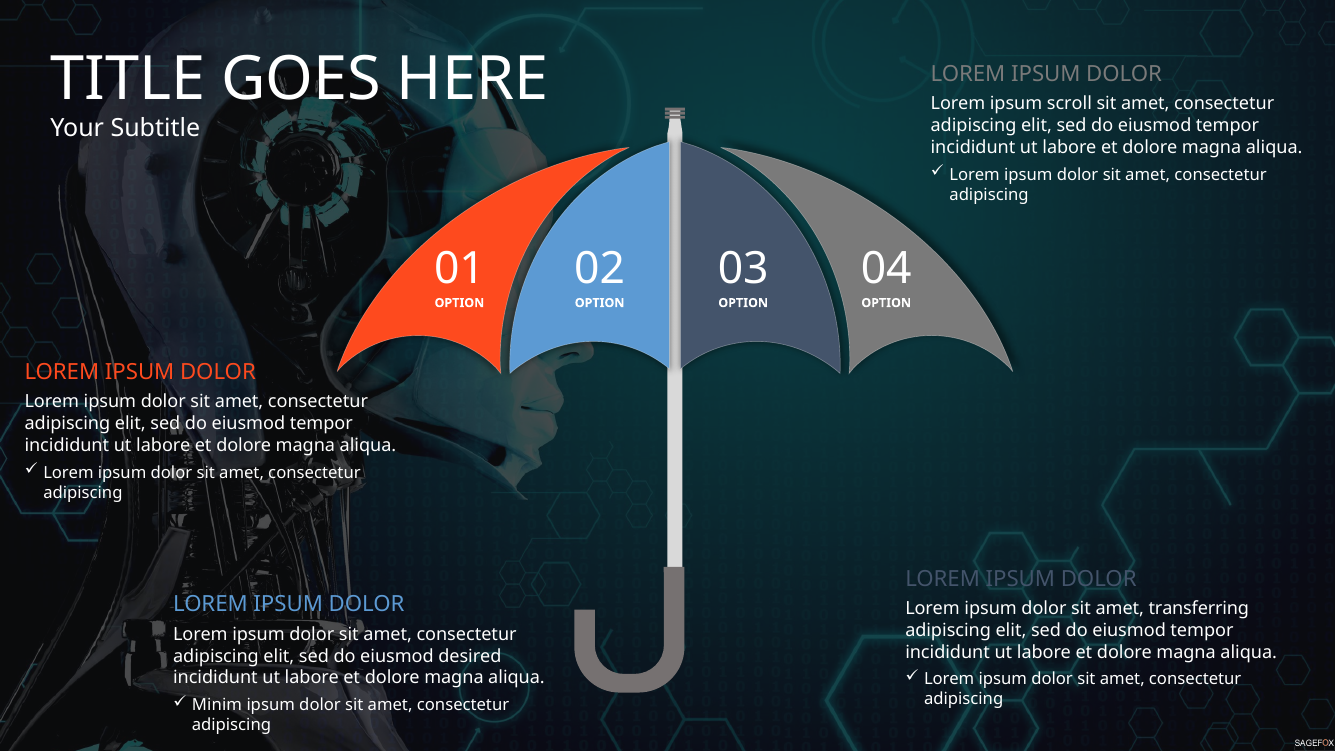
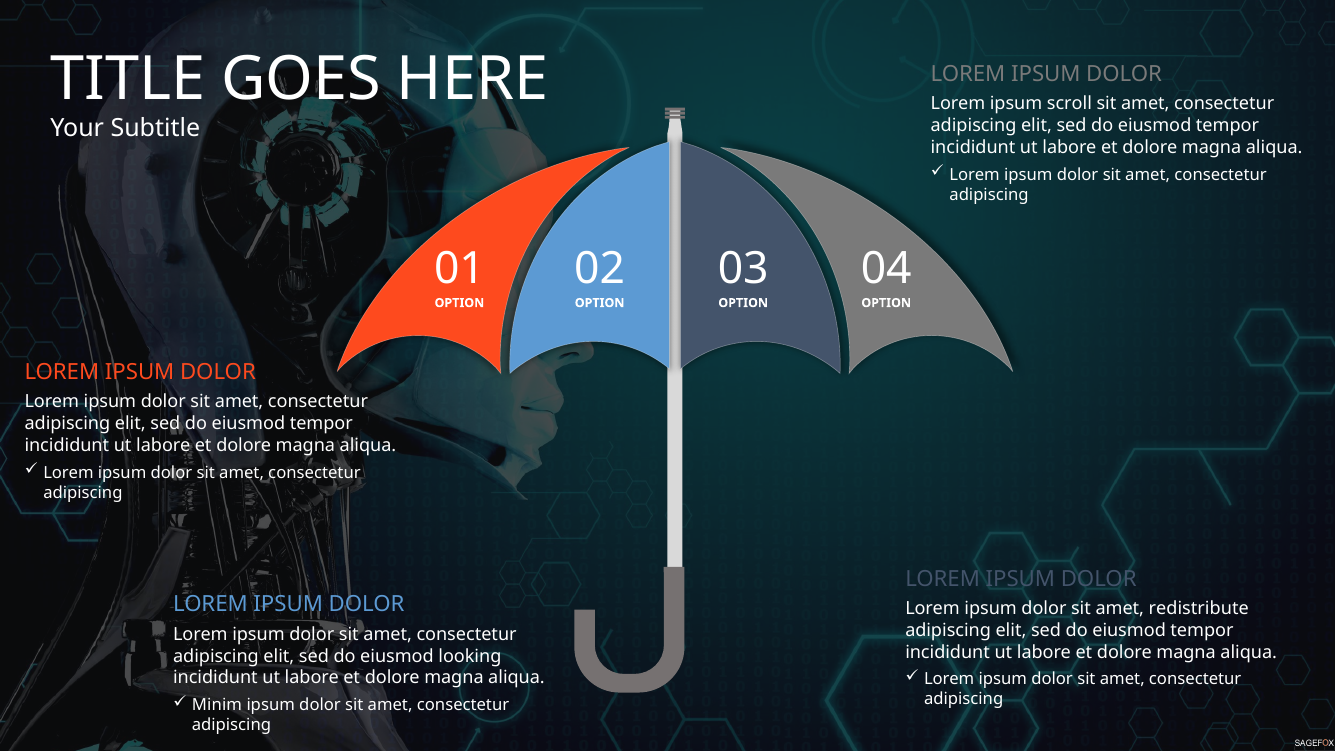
transferring: transferring -> redistribute
desired: desired -> looking
